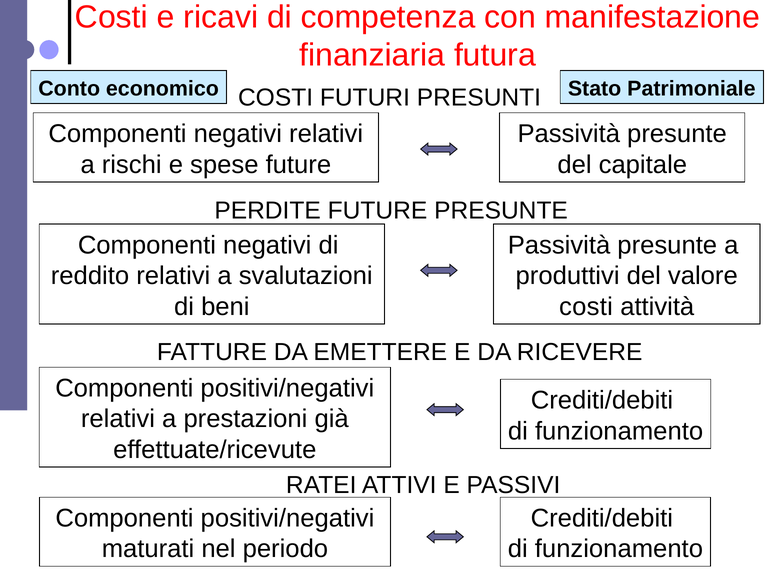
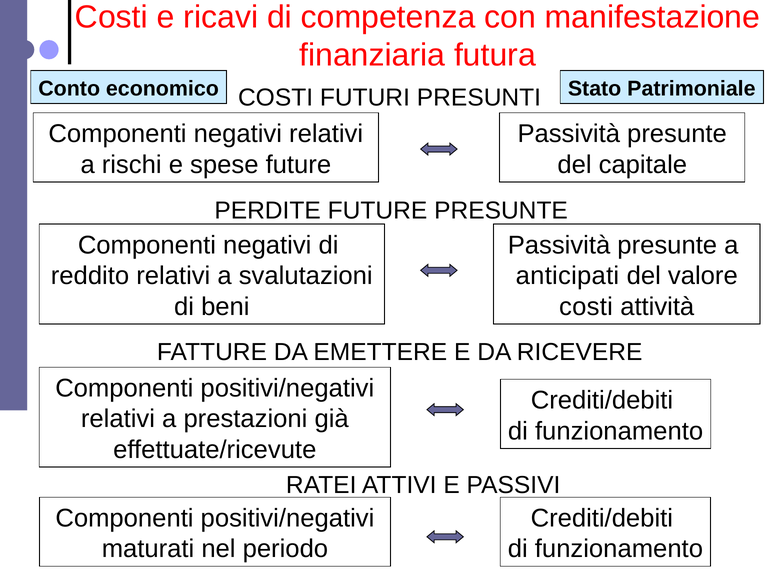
produttivi: produttivi -> anticipati
